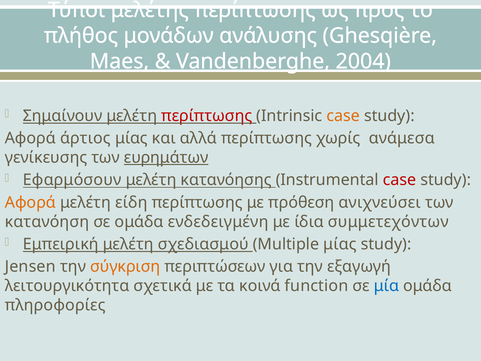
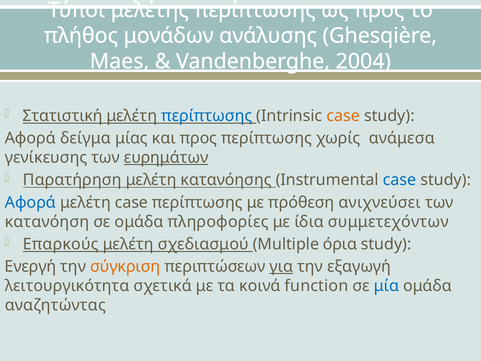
Σημαίνουν: Σημαίνουν -> Στατιστική
περίπτωσης at (207, 116) colour: red -> blue
άρτιος: άρτιος -> δείγμα
και αλλά: αλλά -> προς
Εφαρμόσουν: Εφαρμόσουν -> Παρατήρηση
case at (400, 180) colour: red -> blue
Αφορά at (30, 202) colour: orange -> blue
μελέτη είδη: είδη -> case
ενδεδειγμένη: ενδεδειγμένη -> πληροφορίες
Εμπειρική: Εμπειρική -> Επαρκούς
Multiple μίας: μίας -> όρια
Jensen: Jensen -> Ενεργή
για underline: none -> present
πληροφορίες: πληροφορίες -> αναζητώντας
